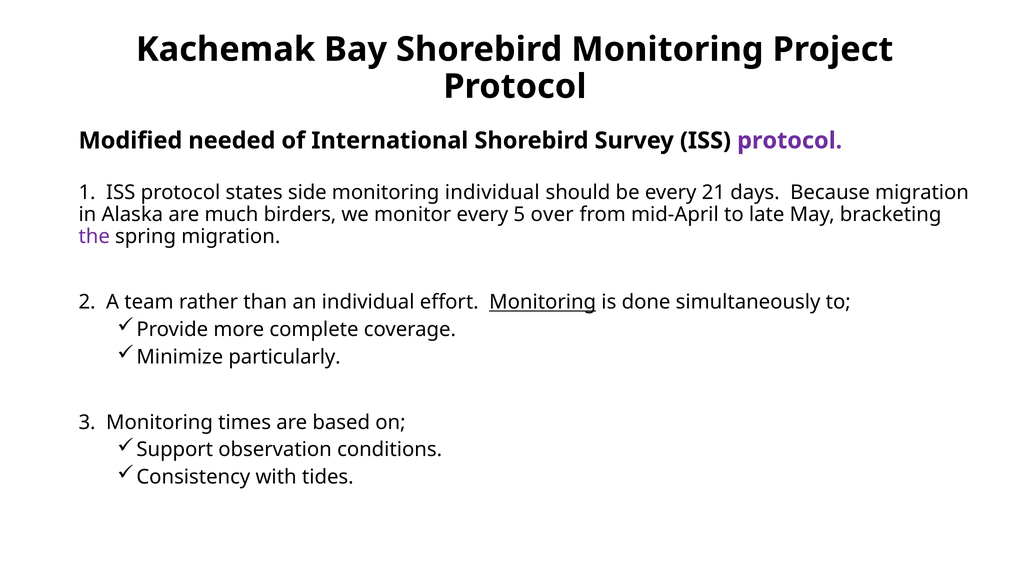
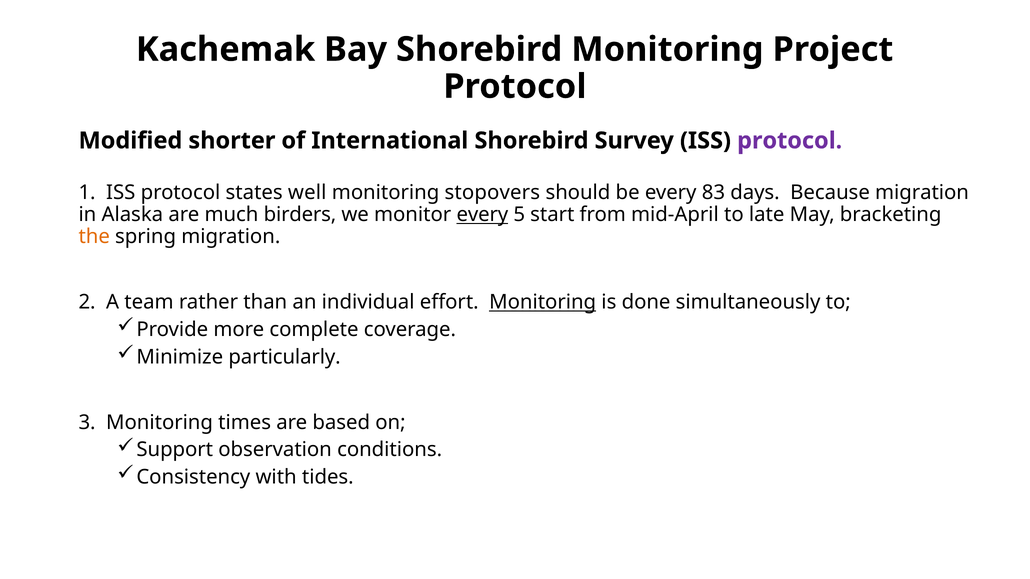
needed: needed -> shorter
side: side -> well
monitoring individual: individual -> stopovers
21: 21 -> 83
every at (482, 215) underline: none -> present
over: over -> start
the colour: purple -> orange
